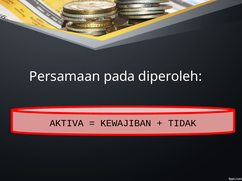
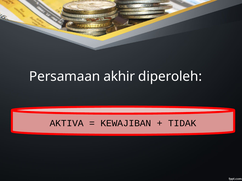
pada: pada -> akhir
